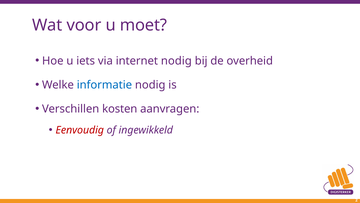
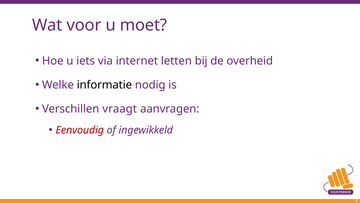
internet nodig: nodig -> letten
informatie colour: blue -> black
kosten: kosten -> vraagt
